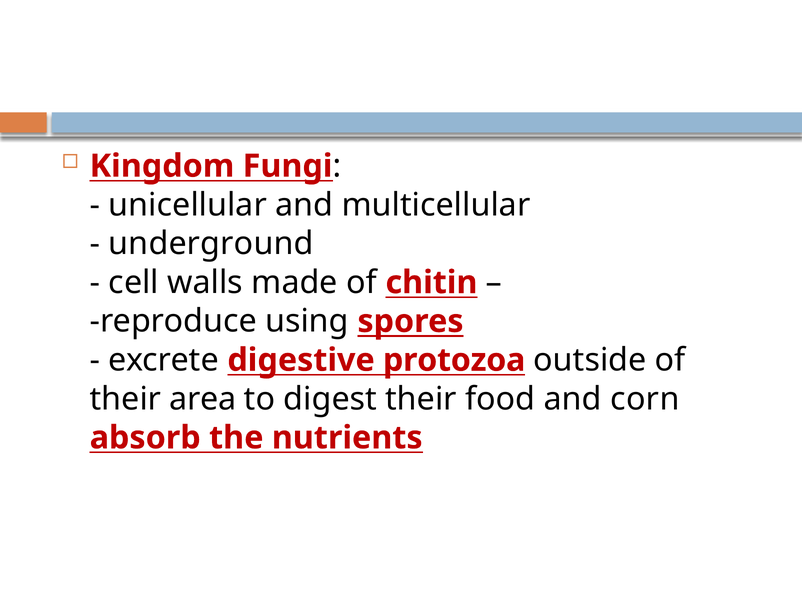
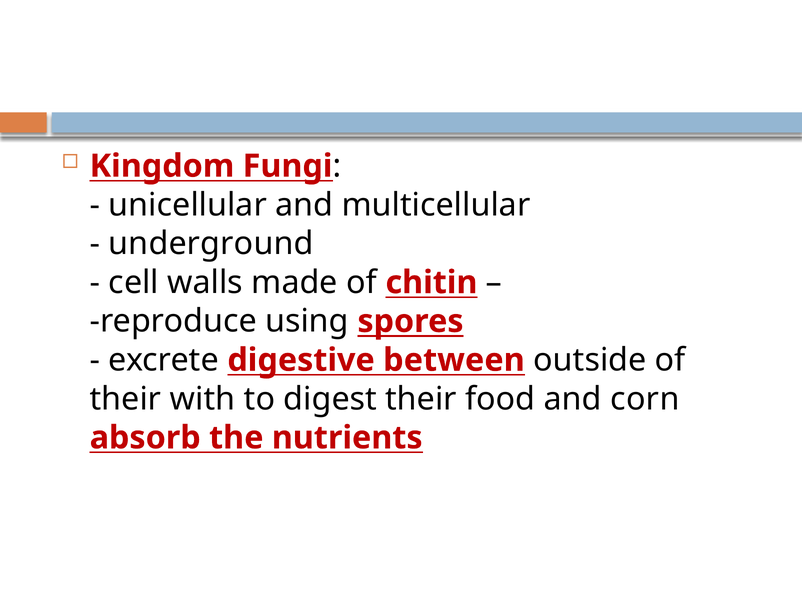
protozoa: protozoa -> between
area: area -> with
